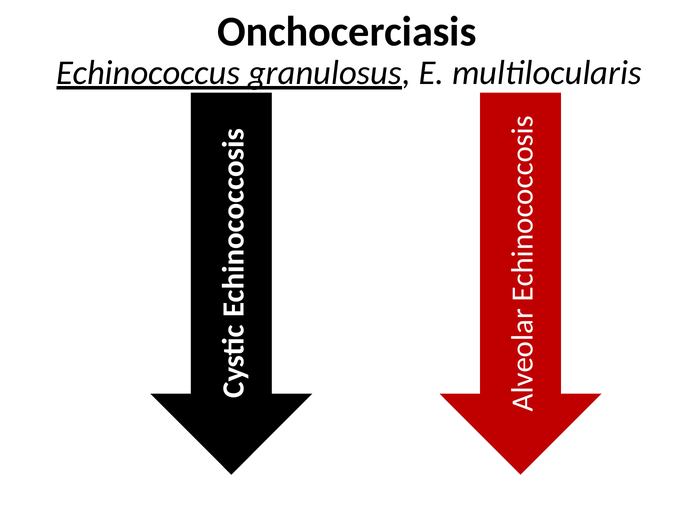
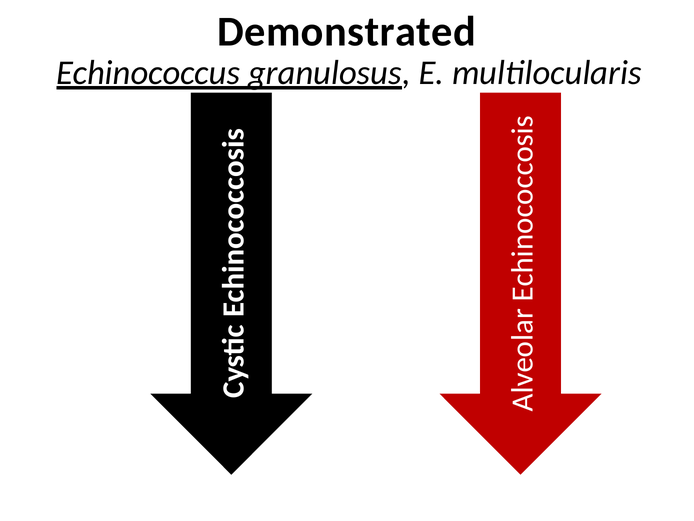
Onchocerciasis: Onchocerciasis -> Demonstrated
